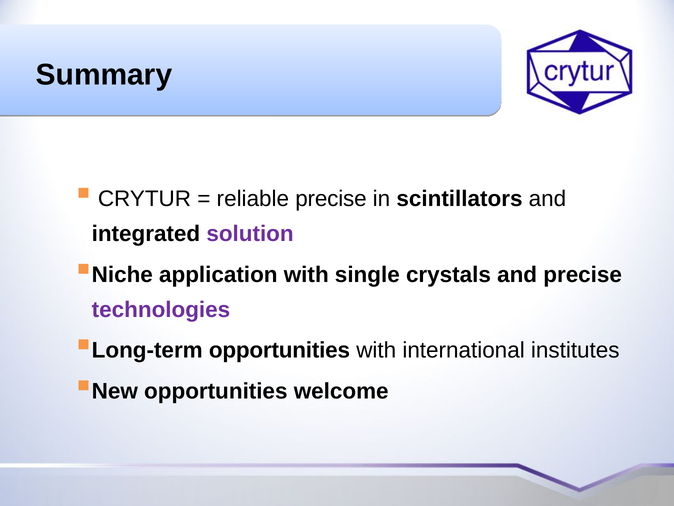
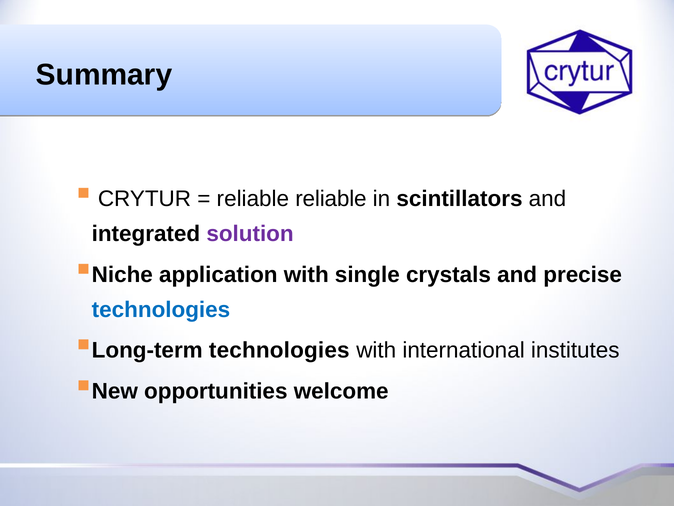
reliable precise: precise -> reliable
technologies at (161, 309) colour: purple -> blue
Long-term opportunities: opportunities -> technologies
